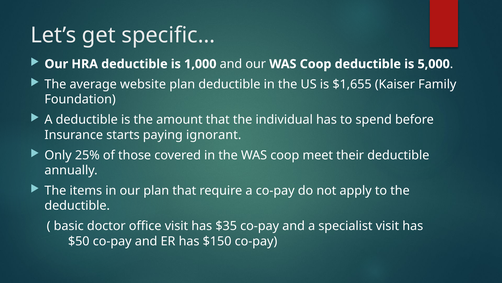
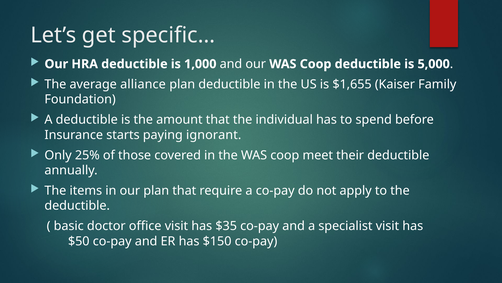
website: website -> alliance
